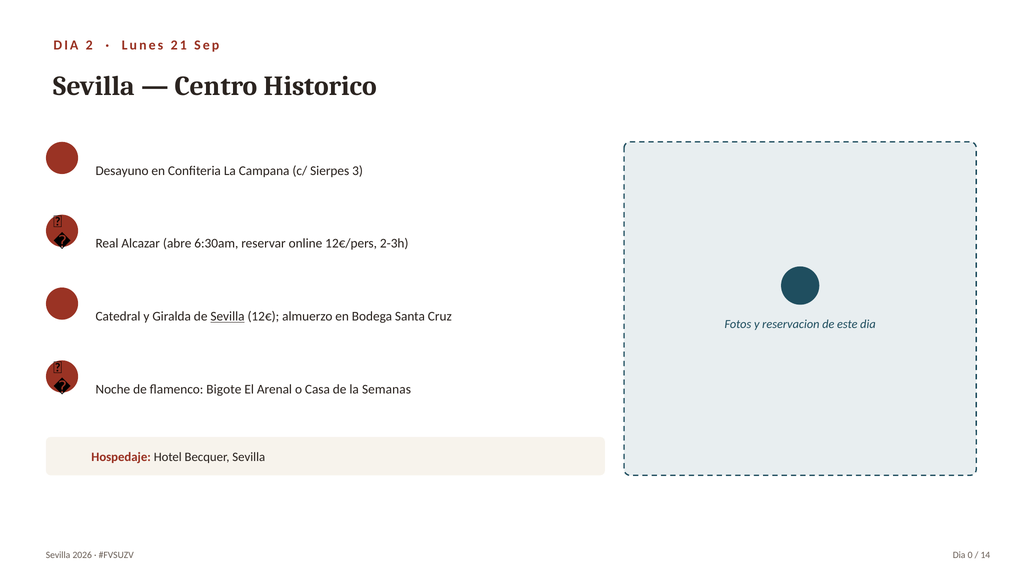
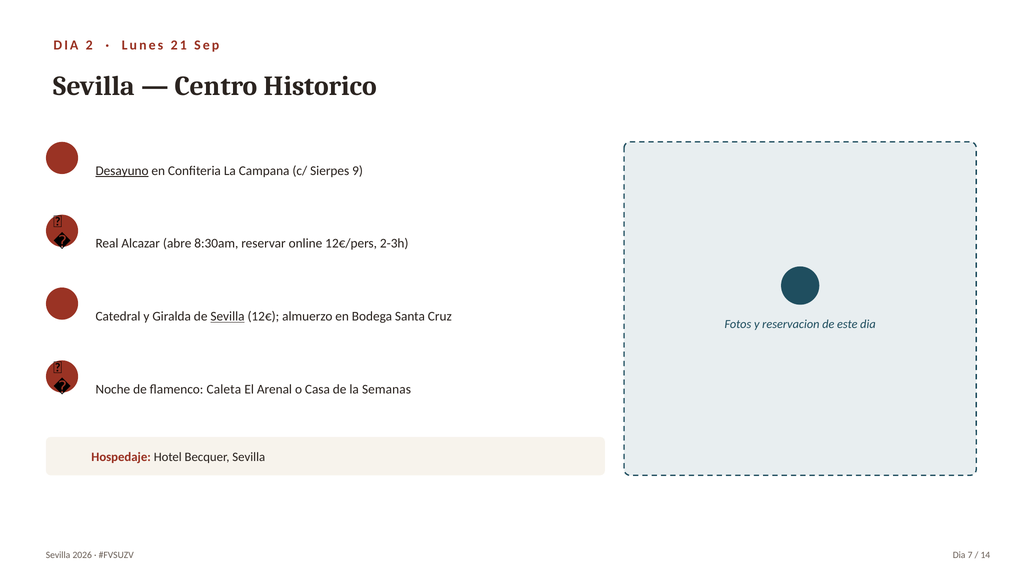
Desayuno underline: none -> present
3: 3 -> 9
6:30am: 6:30am -> 8:30am
Bigote: Bigote -> Caleta
0: 0 -> 7
